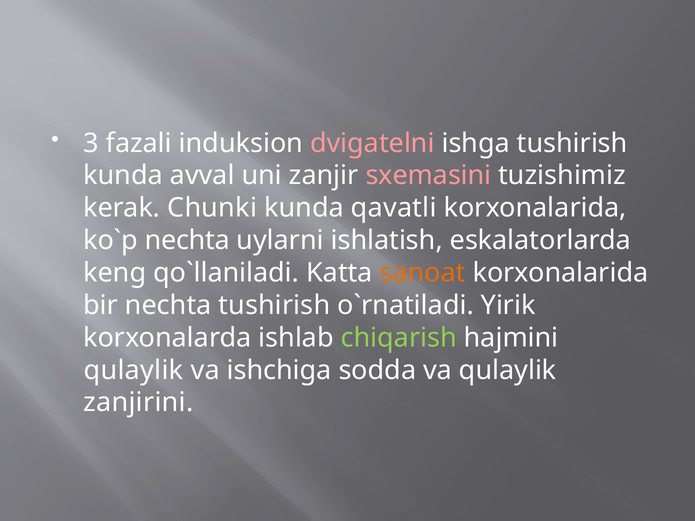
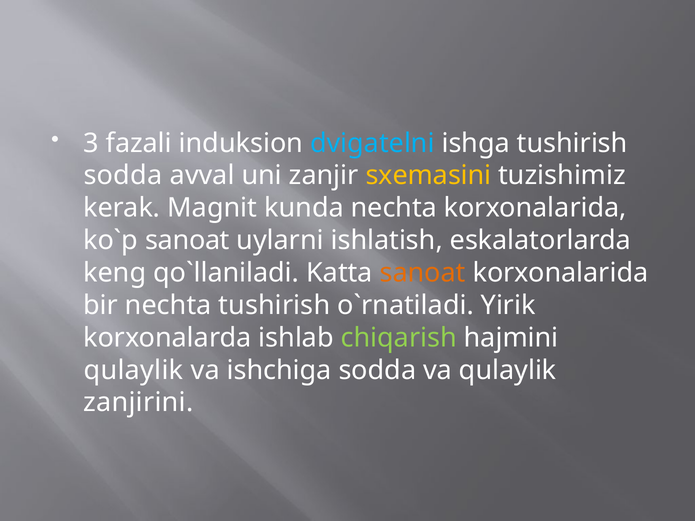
dvigatelni colour: pink -> light blue
kunda at (123, 176): kunda -> sodda
sxemasini colour: pink -> yellow
Chunki: Chunki -> Magnit
kunda qavatli: qavatli -> nechta
nechta at (187, 241): nechta -> sanoat
